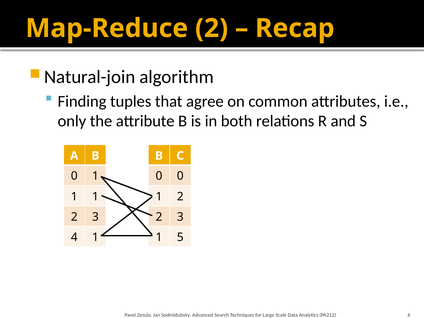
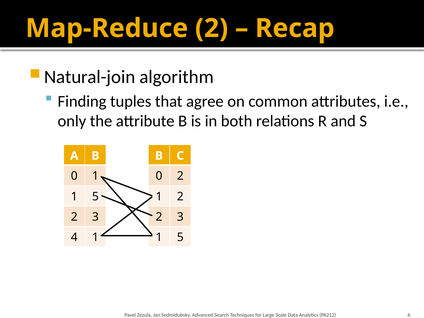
0 0: 0 -> 2
1 at (95, 196): 1 -> 5
